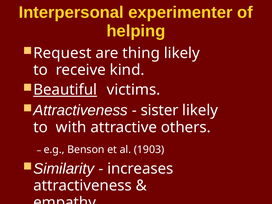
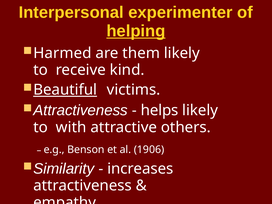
helping underline: none -> present
Request: Request -> Harmed
thing: thing -> them
sister: sister -> helps
1903: 1903 -> 1906
